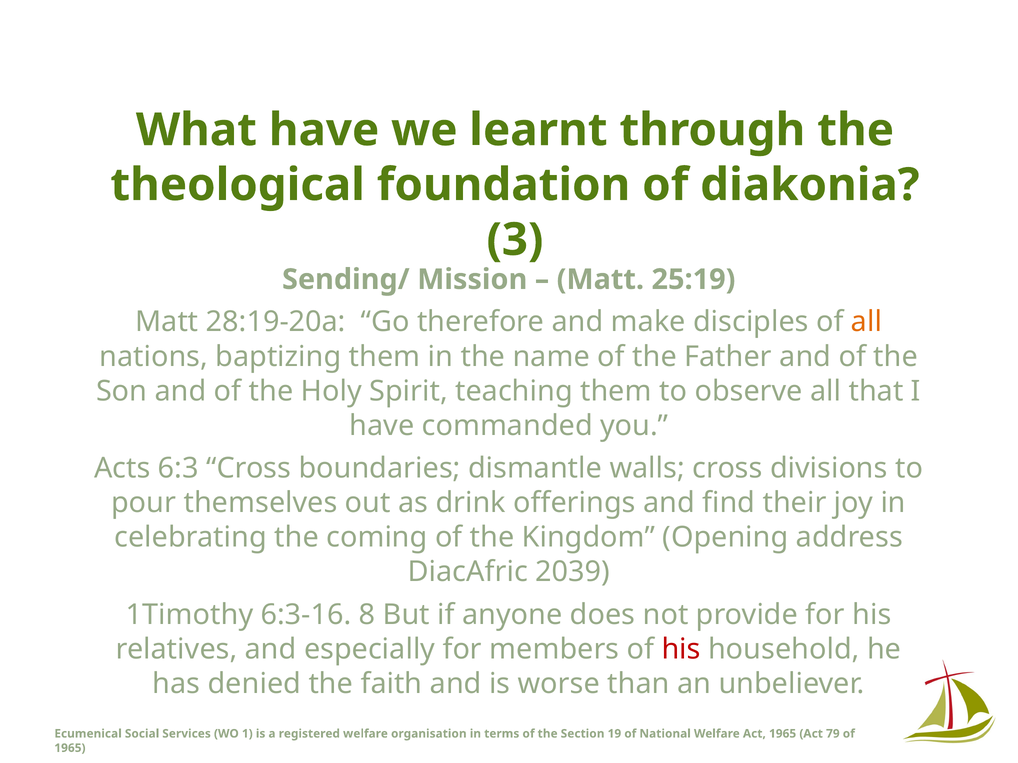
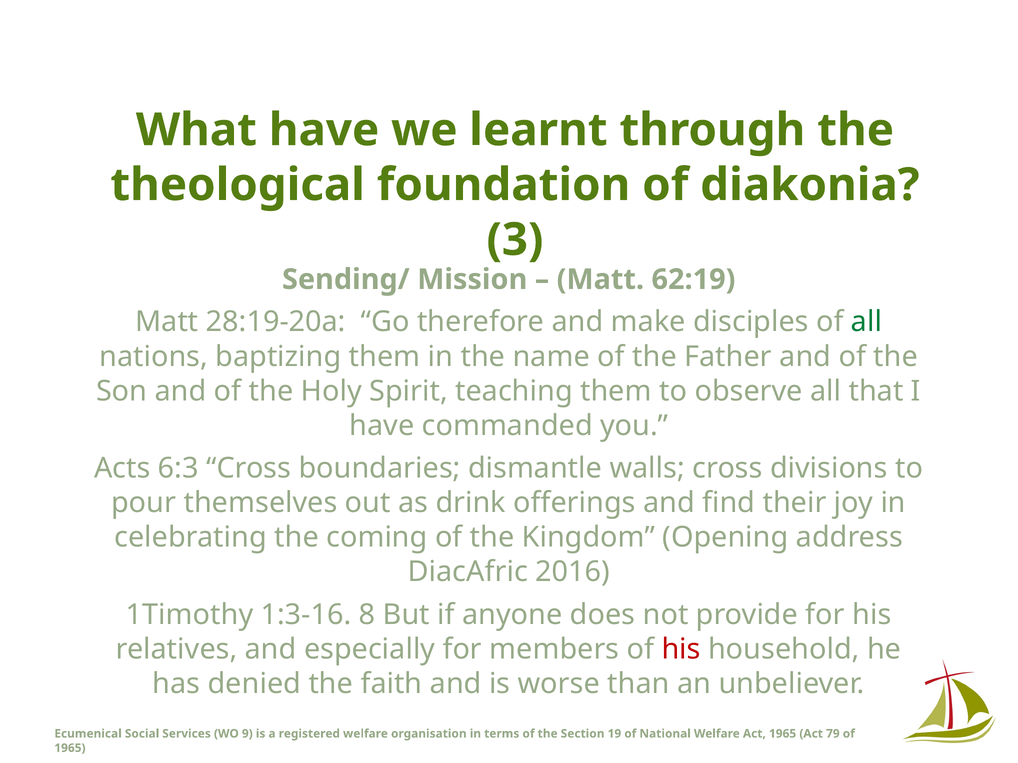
25:19: 25:19 -> 62:19
all at (867, 322) colour: orange -> green
2039: 2039 -> 2016
6:3-16: 6:3-16 -> 1:3-16
1: 1 -> 9
